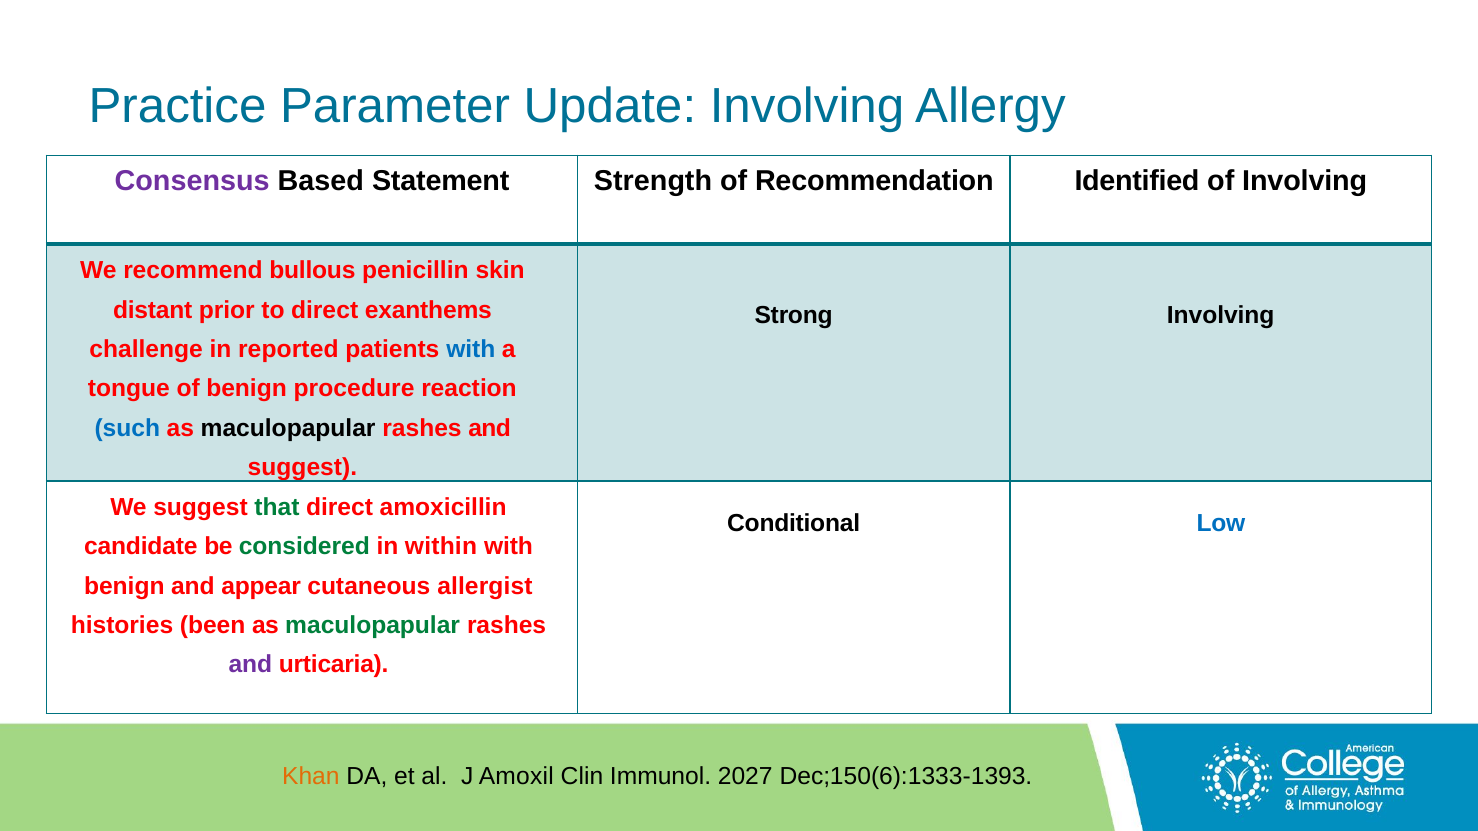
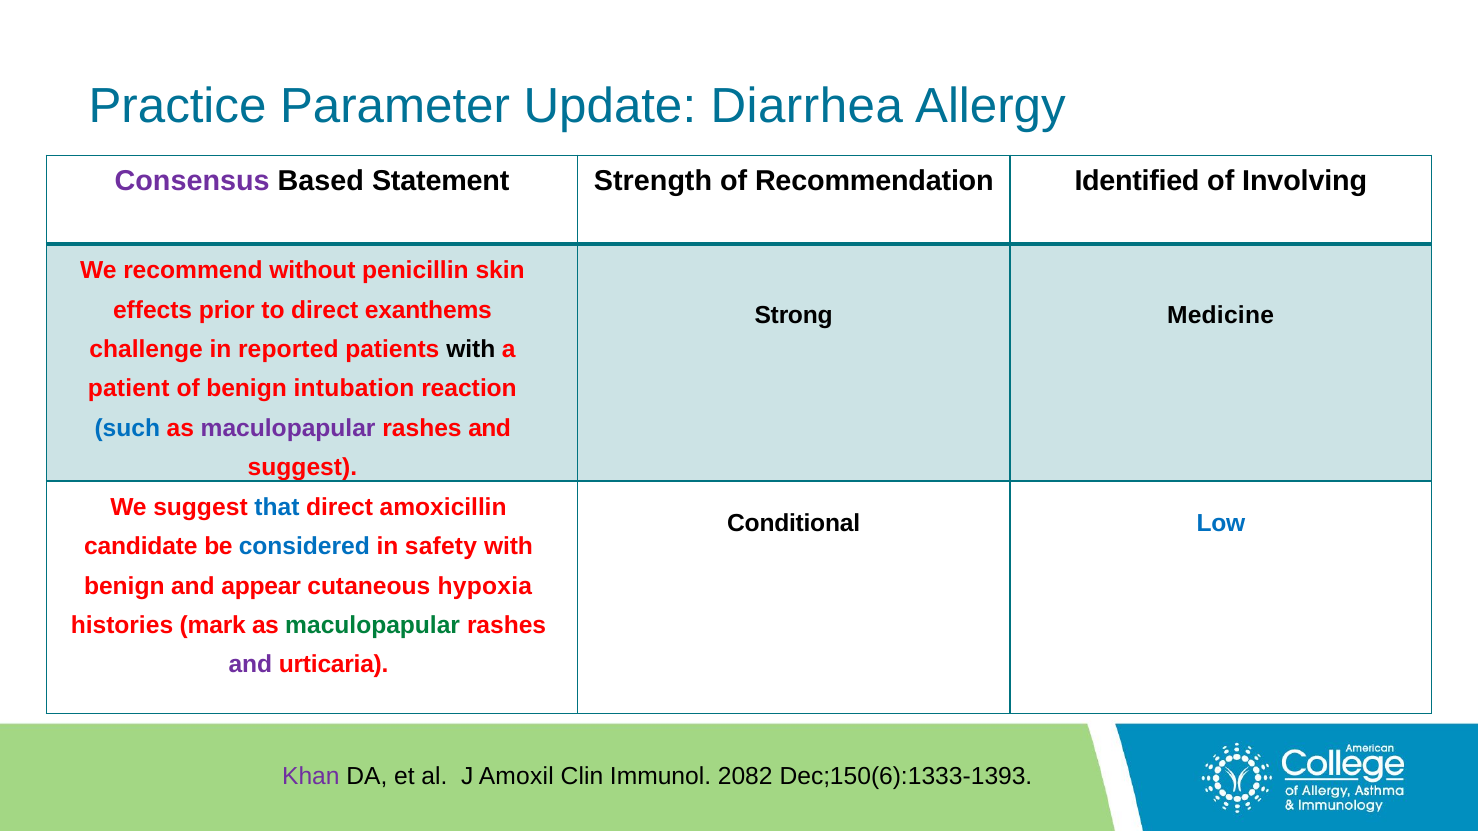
Update Involving: Involving -> Diarrhea
bullous: bullous -> without
distant: distant -> effects
Strong Involving: Involving -> Medicine
with at (471, 349) colour: blue -> black
tongue: tongue -> patient
procedure: procedure -> intubation
maculopapular at (288, 428) colour: black -> purple
that colour: green -> blue
considered colour: green -> blue
within: within -> safety
allergist: allergist -> hypoxia
been: been -> mark
Khan colour: orange -> purple
2027: 2027 -> 2082
